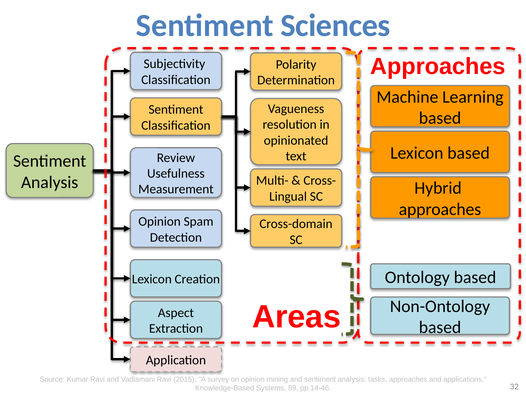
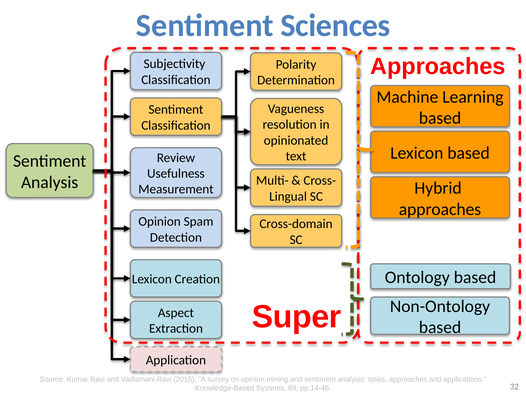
Areas: Areas -> Super
